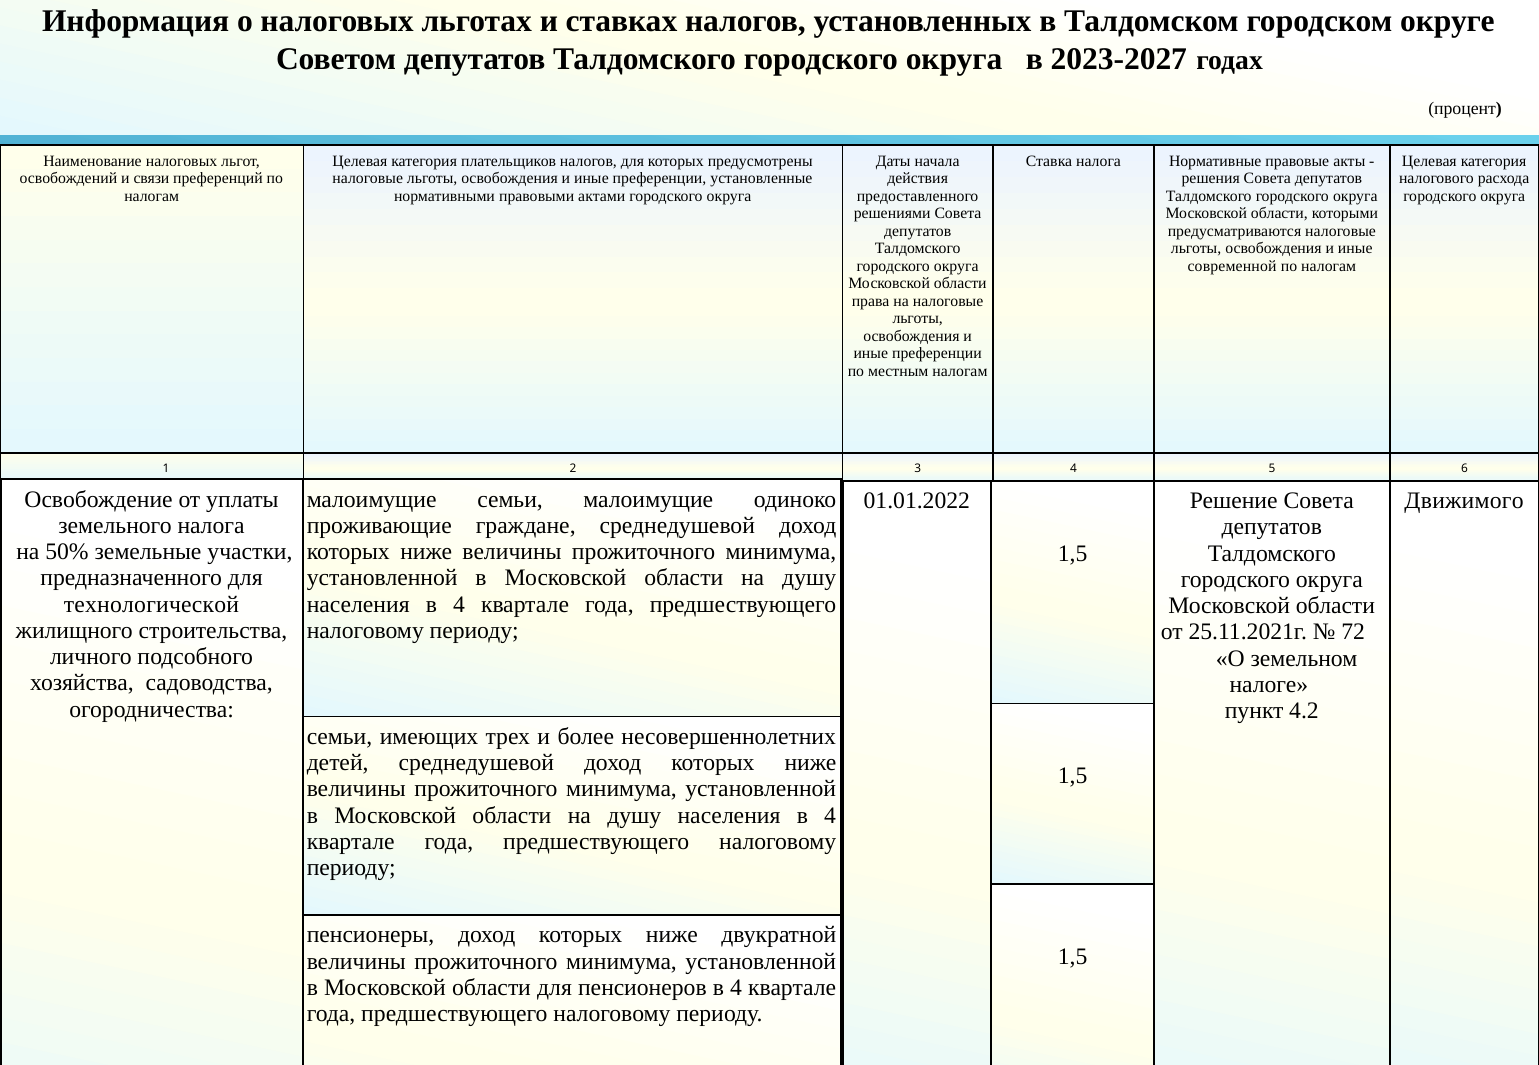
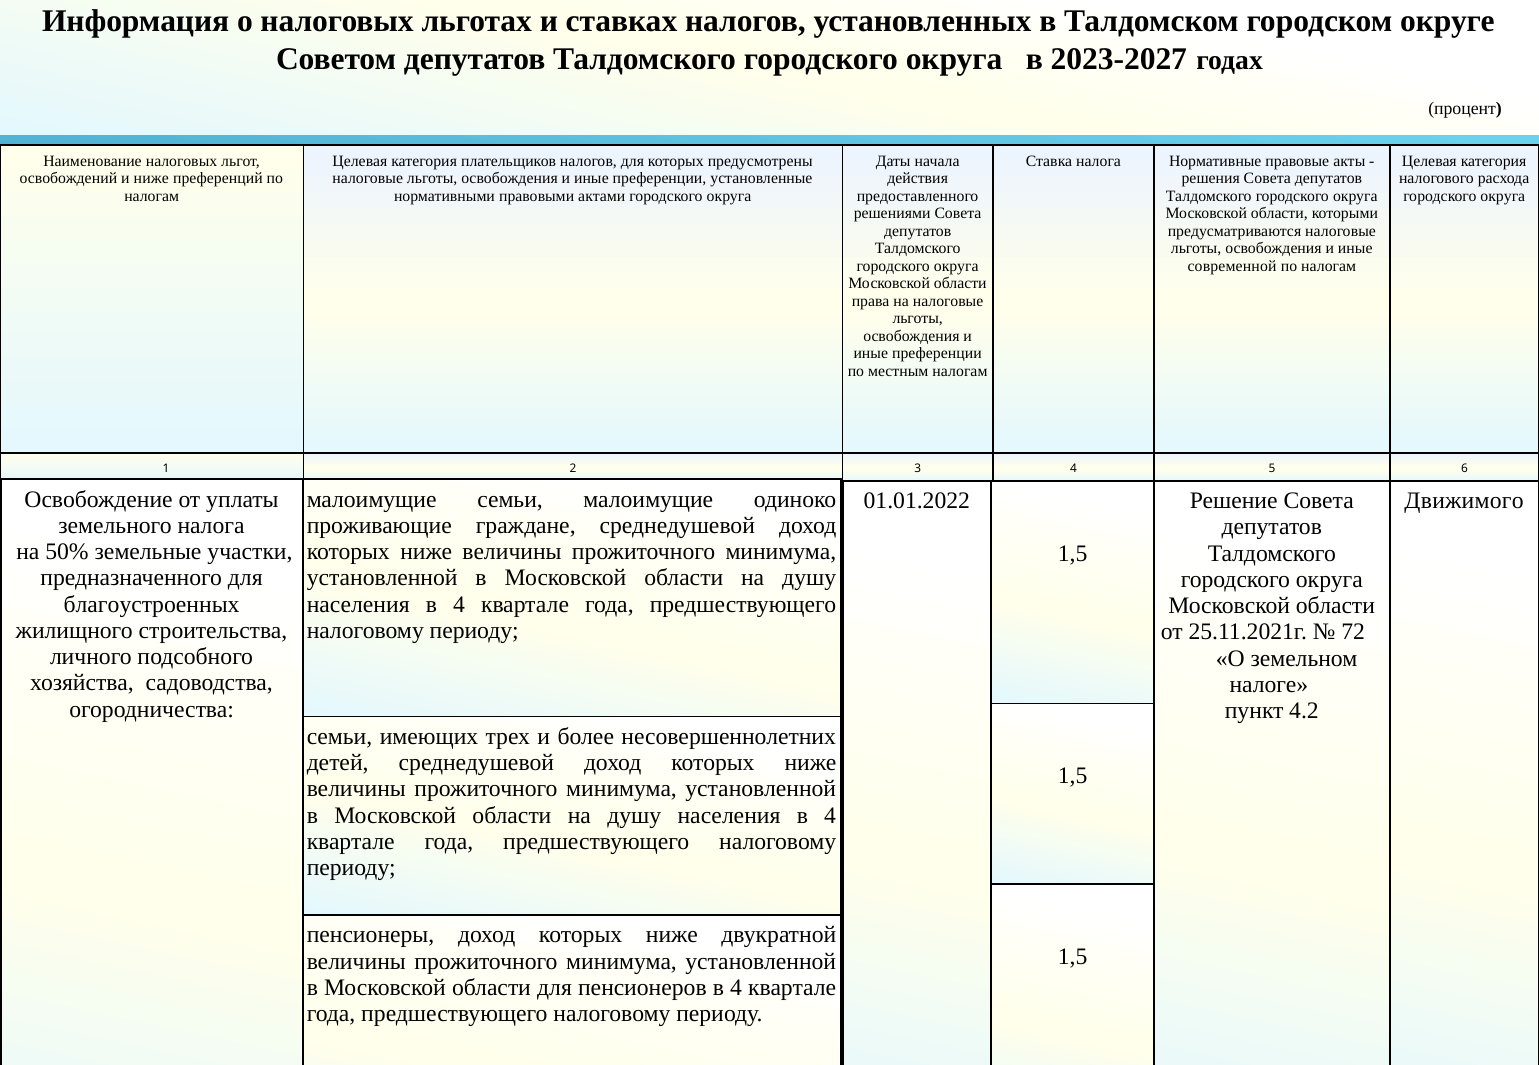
и связи: связи -> ниже
технологической: технологической -> благоустроенных
